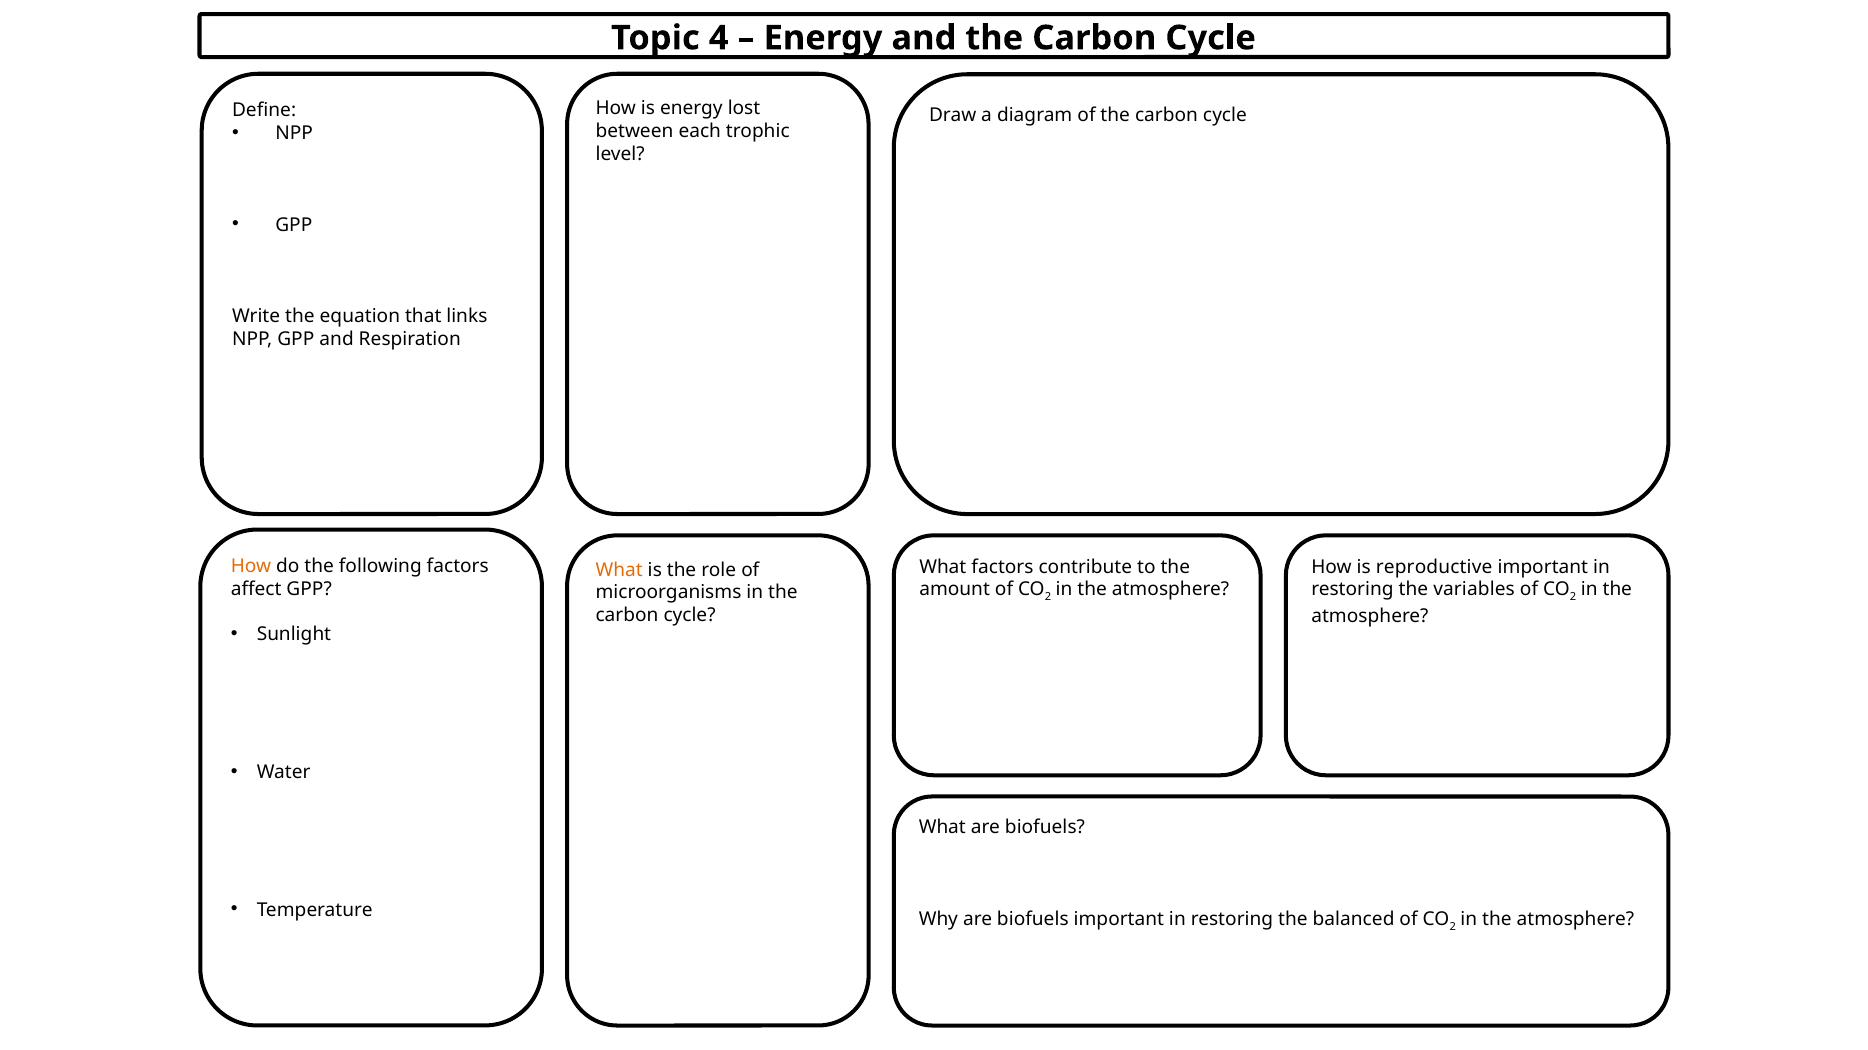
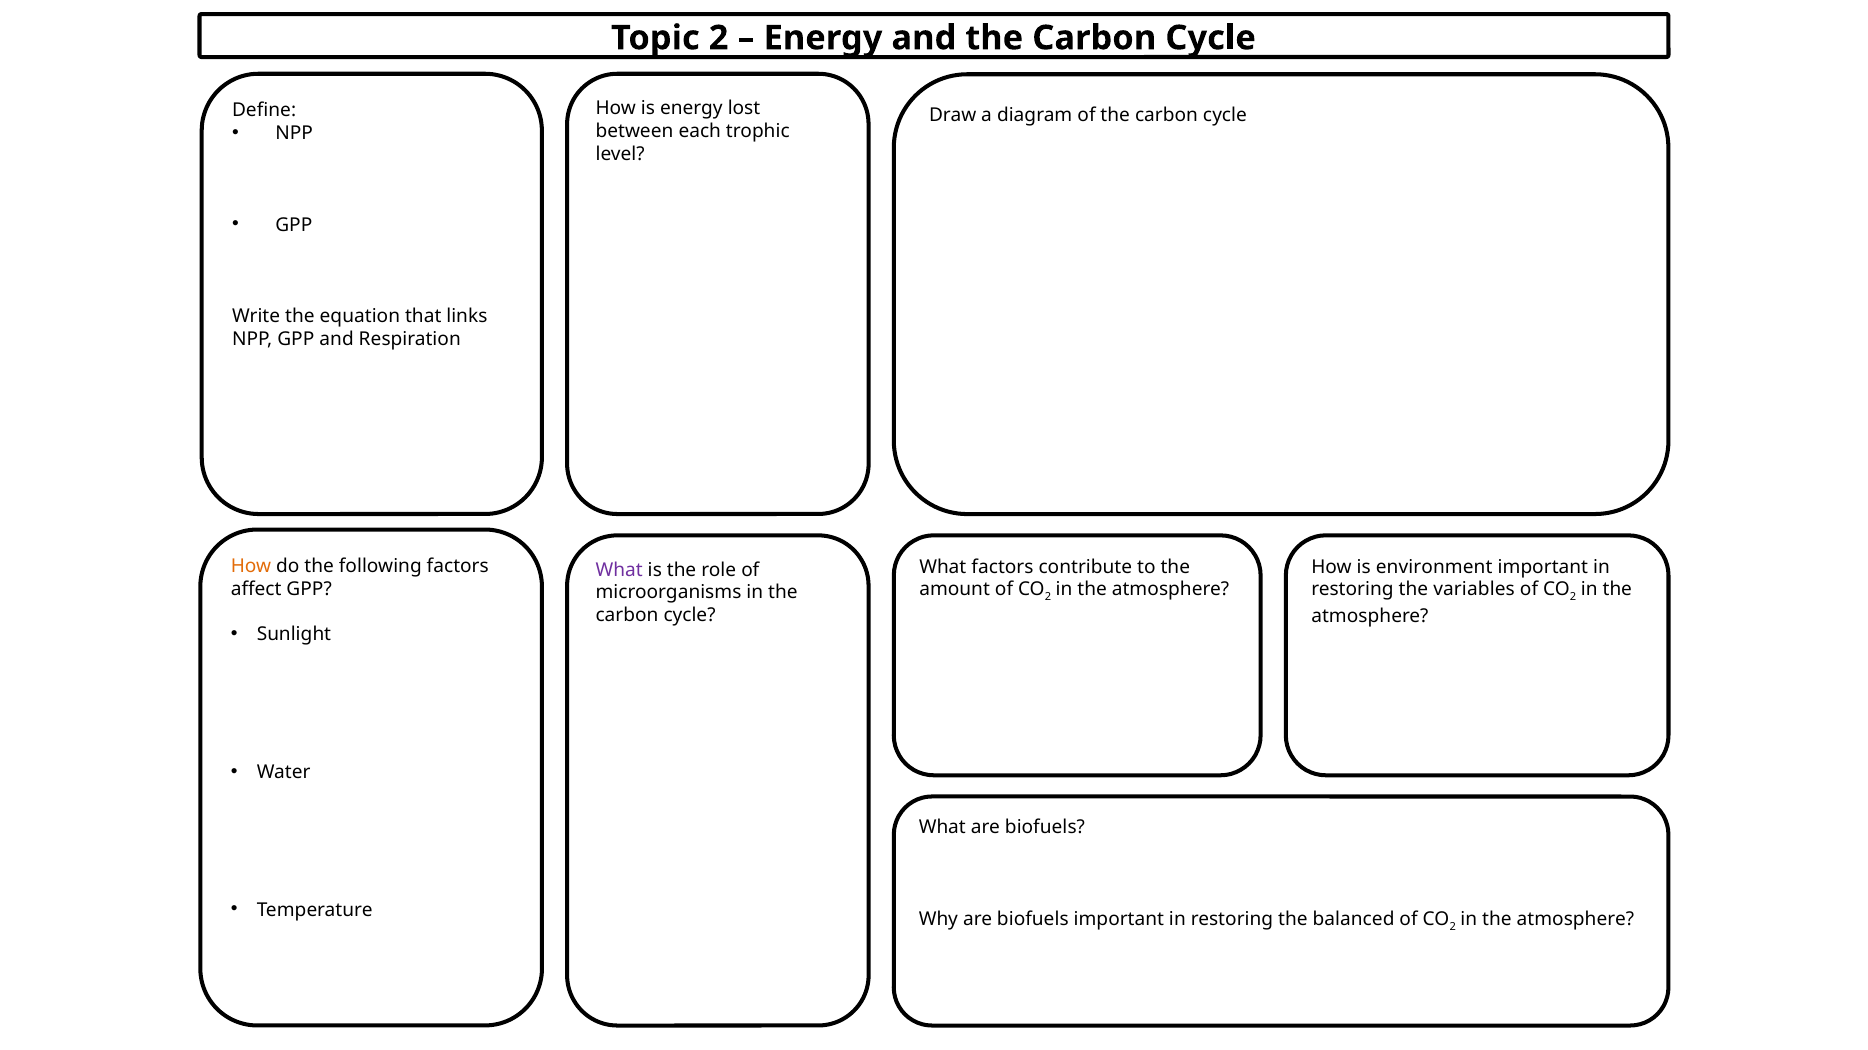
Topic 4: 4 -> 2
reproductive: reproductive -> environment
What at (619, 570) colour: orange -> purple
